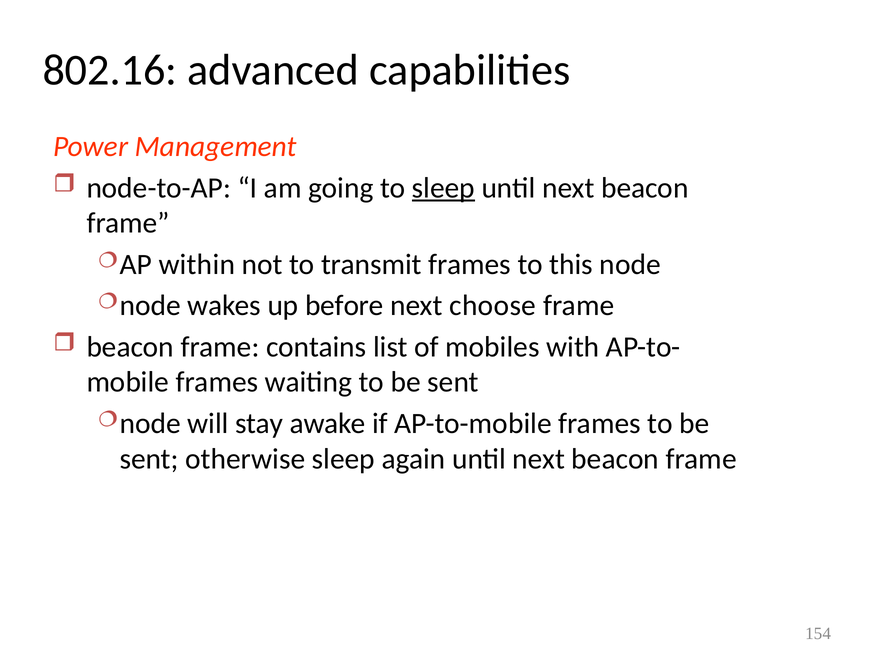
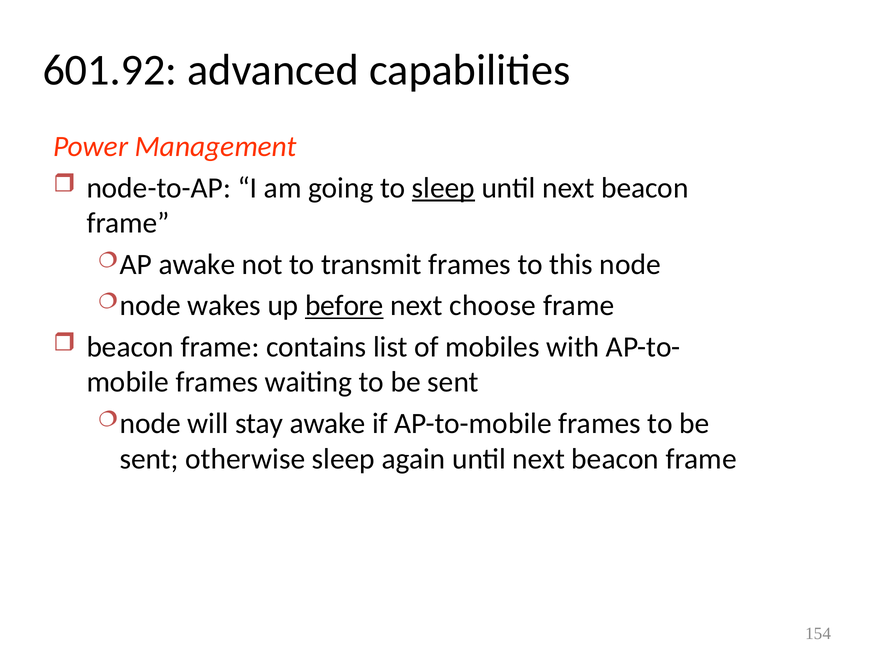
802.16: 802.16 -> 601.92
within at (197, 264): within -> awake
before underline: none -> present
